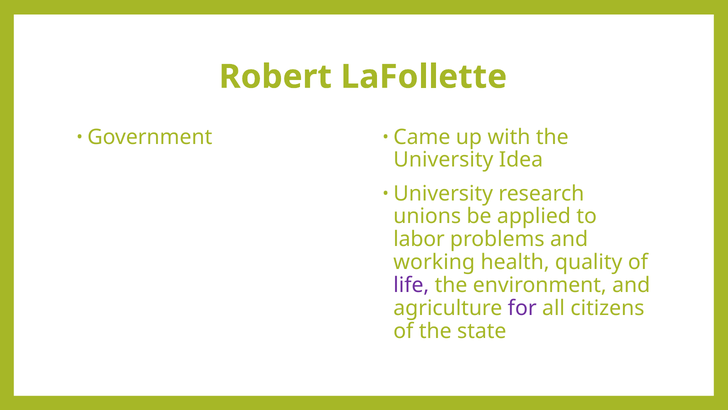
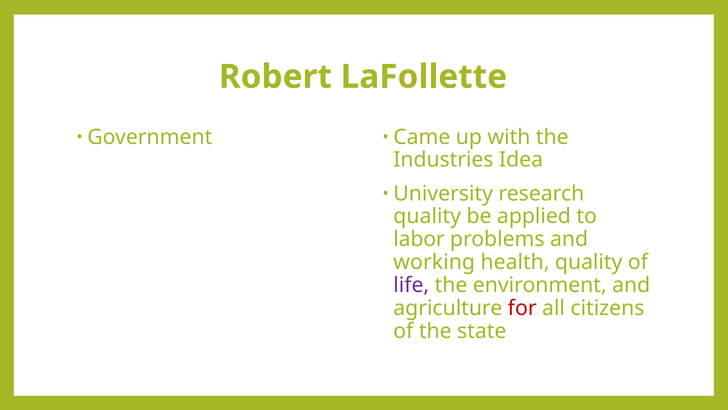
University at (443, 160): University -> Industries
unions at (427, 216): unions -> quality
for colour: purple -> red
